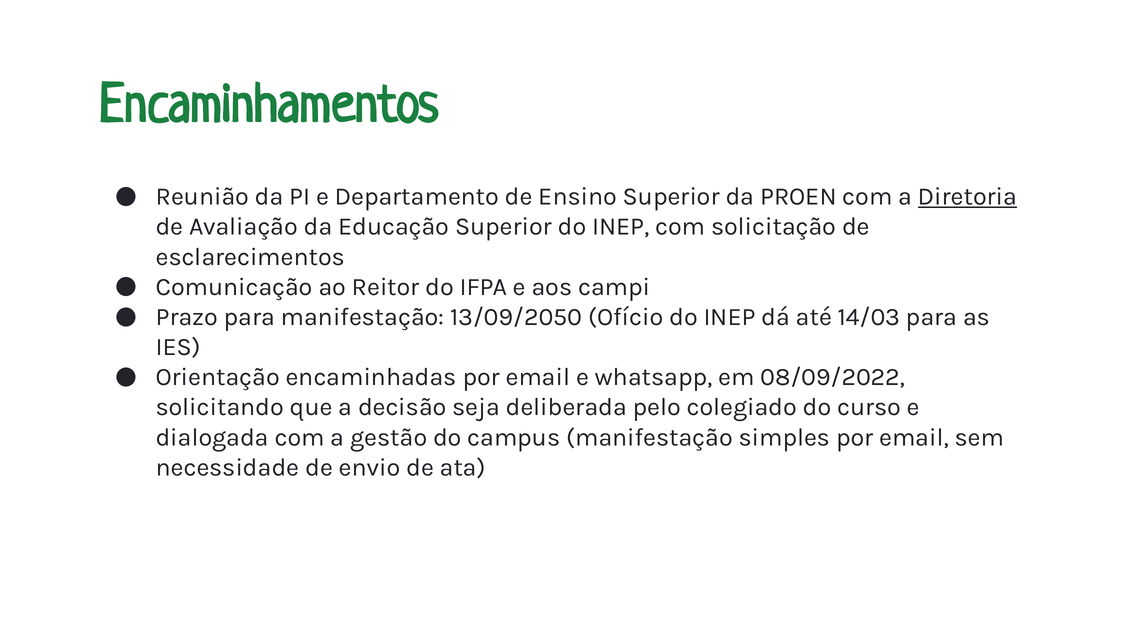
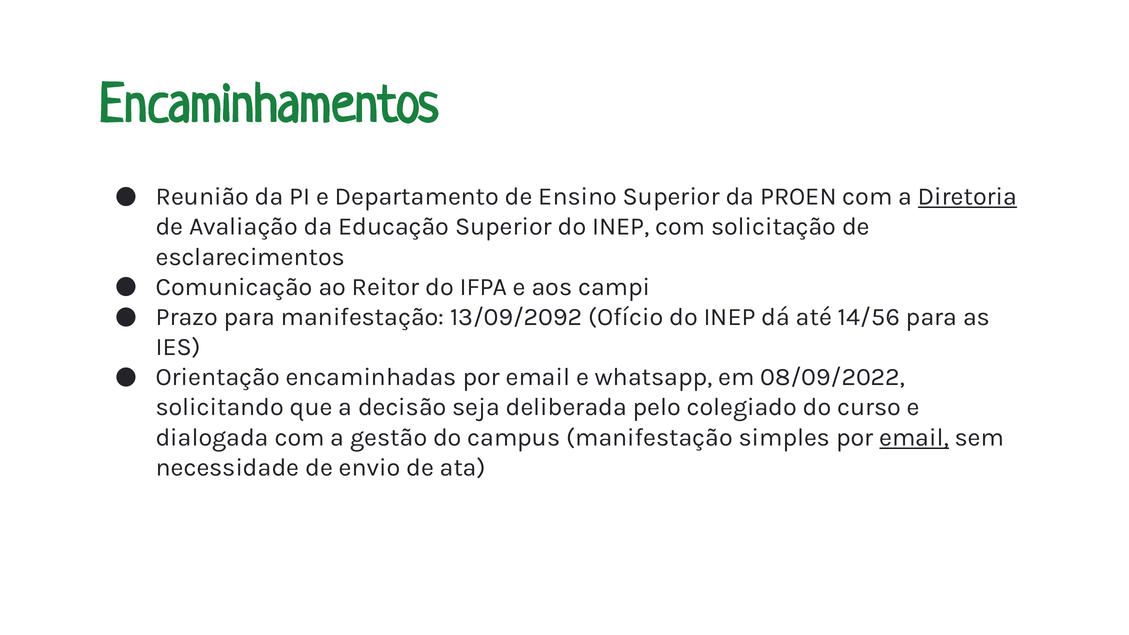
13/09/2050: 13/09/2050 -> 13/09/2092
14/03: 14/03 -> 14/56
email at (914, 437) underline: none -> present
